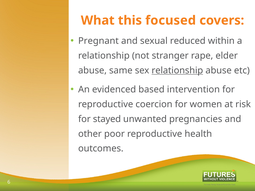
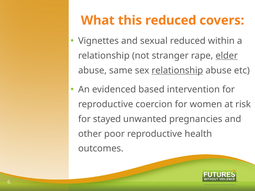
this focused: focused -> reduced
Pregnant: Pregnant -> Vignettes
elder underline: none -> present
